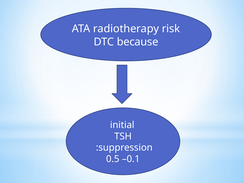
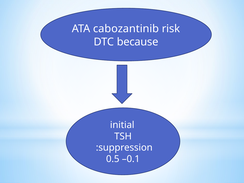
radiotherapy: radiotherapy -> cabozantinib
